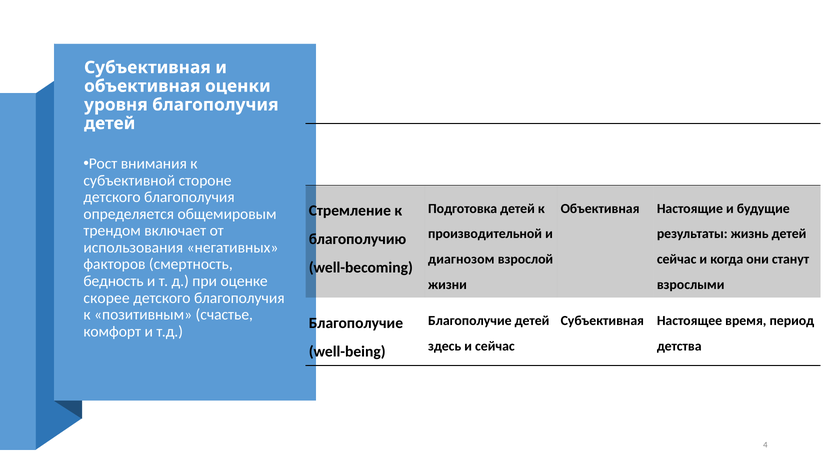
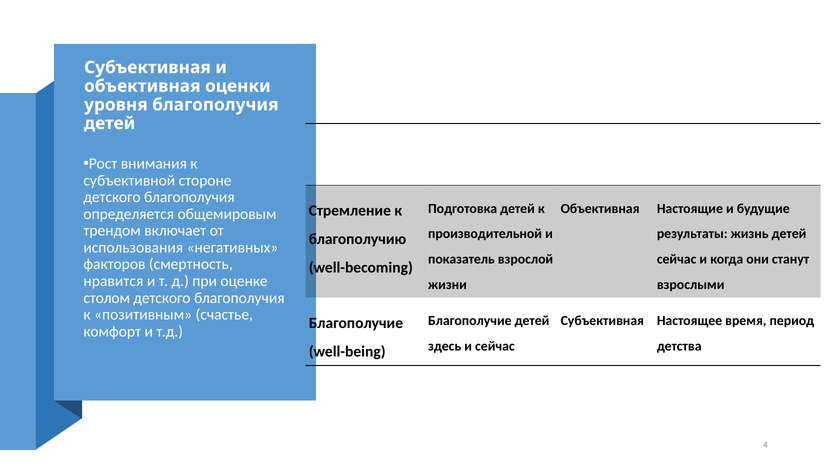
диагнозом: диагнозом -> показатель
бедность: бедность -> нравится
скорее: скорее -> столом
